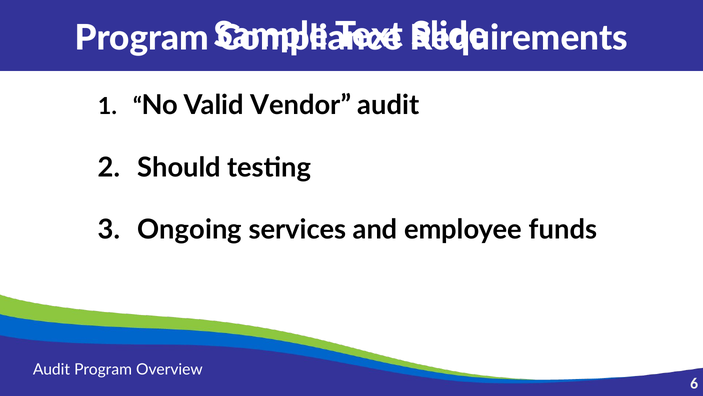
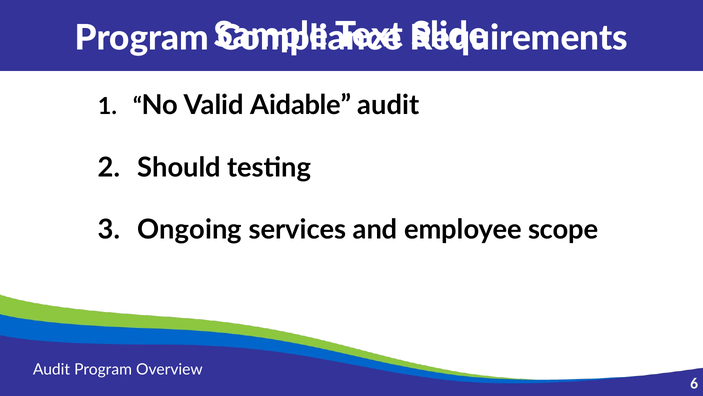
Vendor: Vendor -> Aidable
funds: funds -> scope
